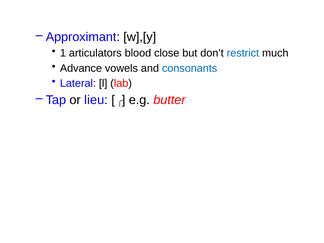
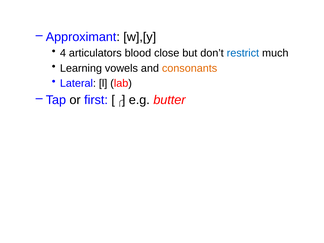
1: 1 -> 4
Advance: Advance -> Learning
consonants colour: blue -> orange
lieu: lieu -> first
